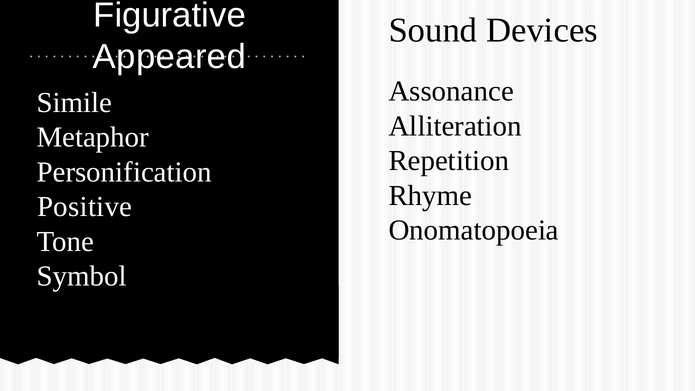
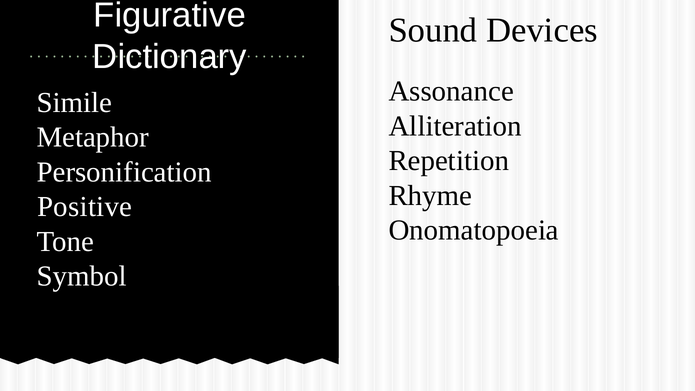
Appeared: Appeared -> Dictionary
